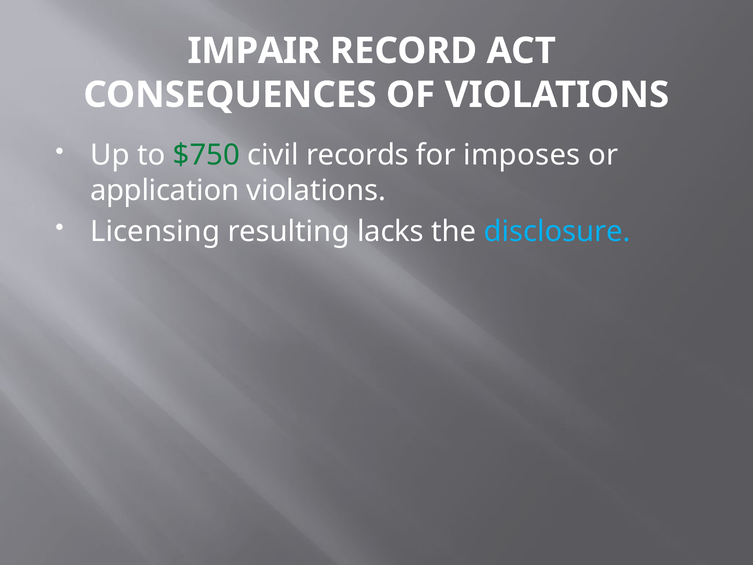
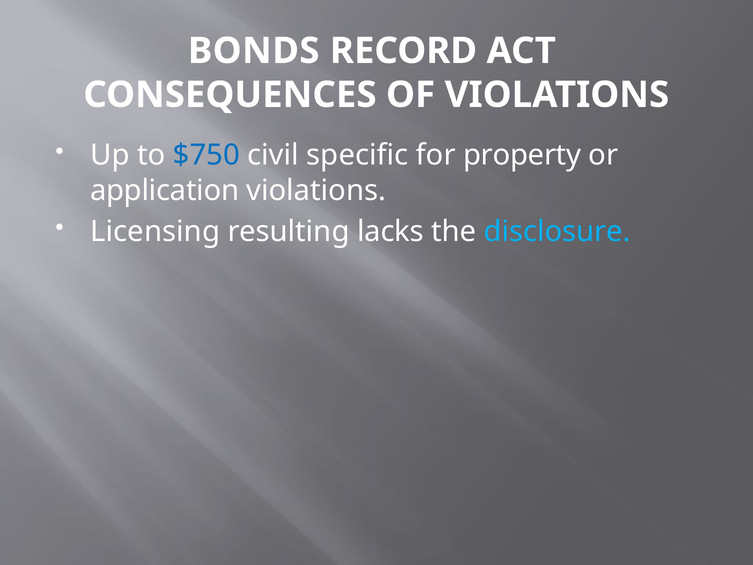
IMPAIR: IMPAIR -> BONDS
$750 colour: green -> blue
records: records -> specific
imposes: imposes -> property
